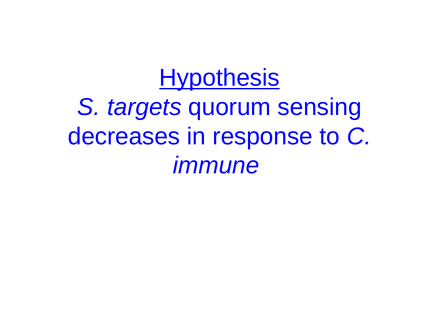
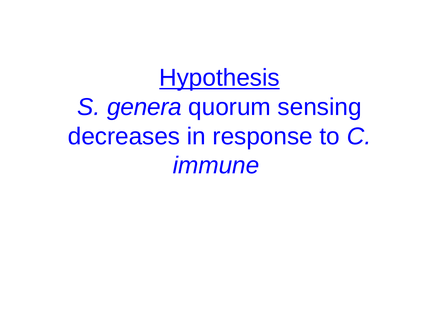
targets: targets -> genera
